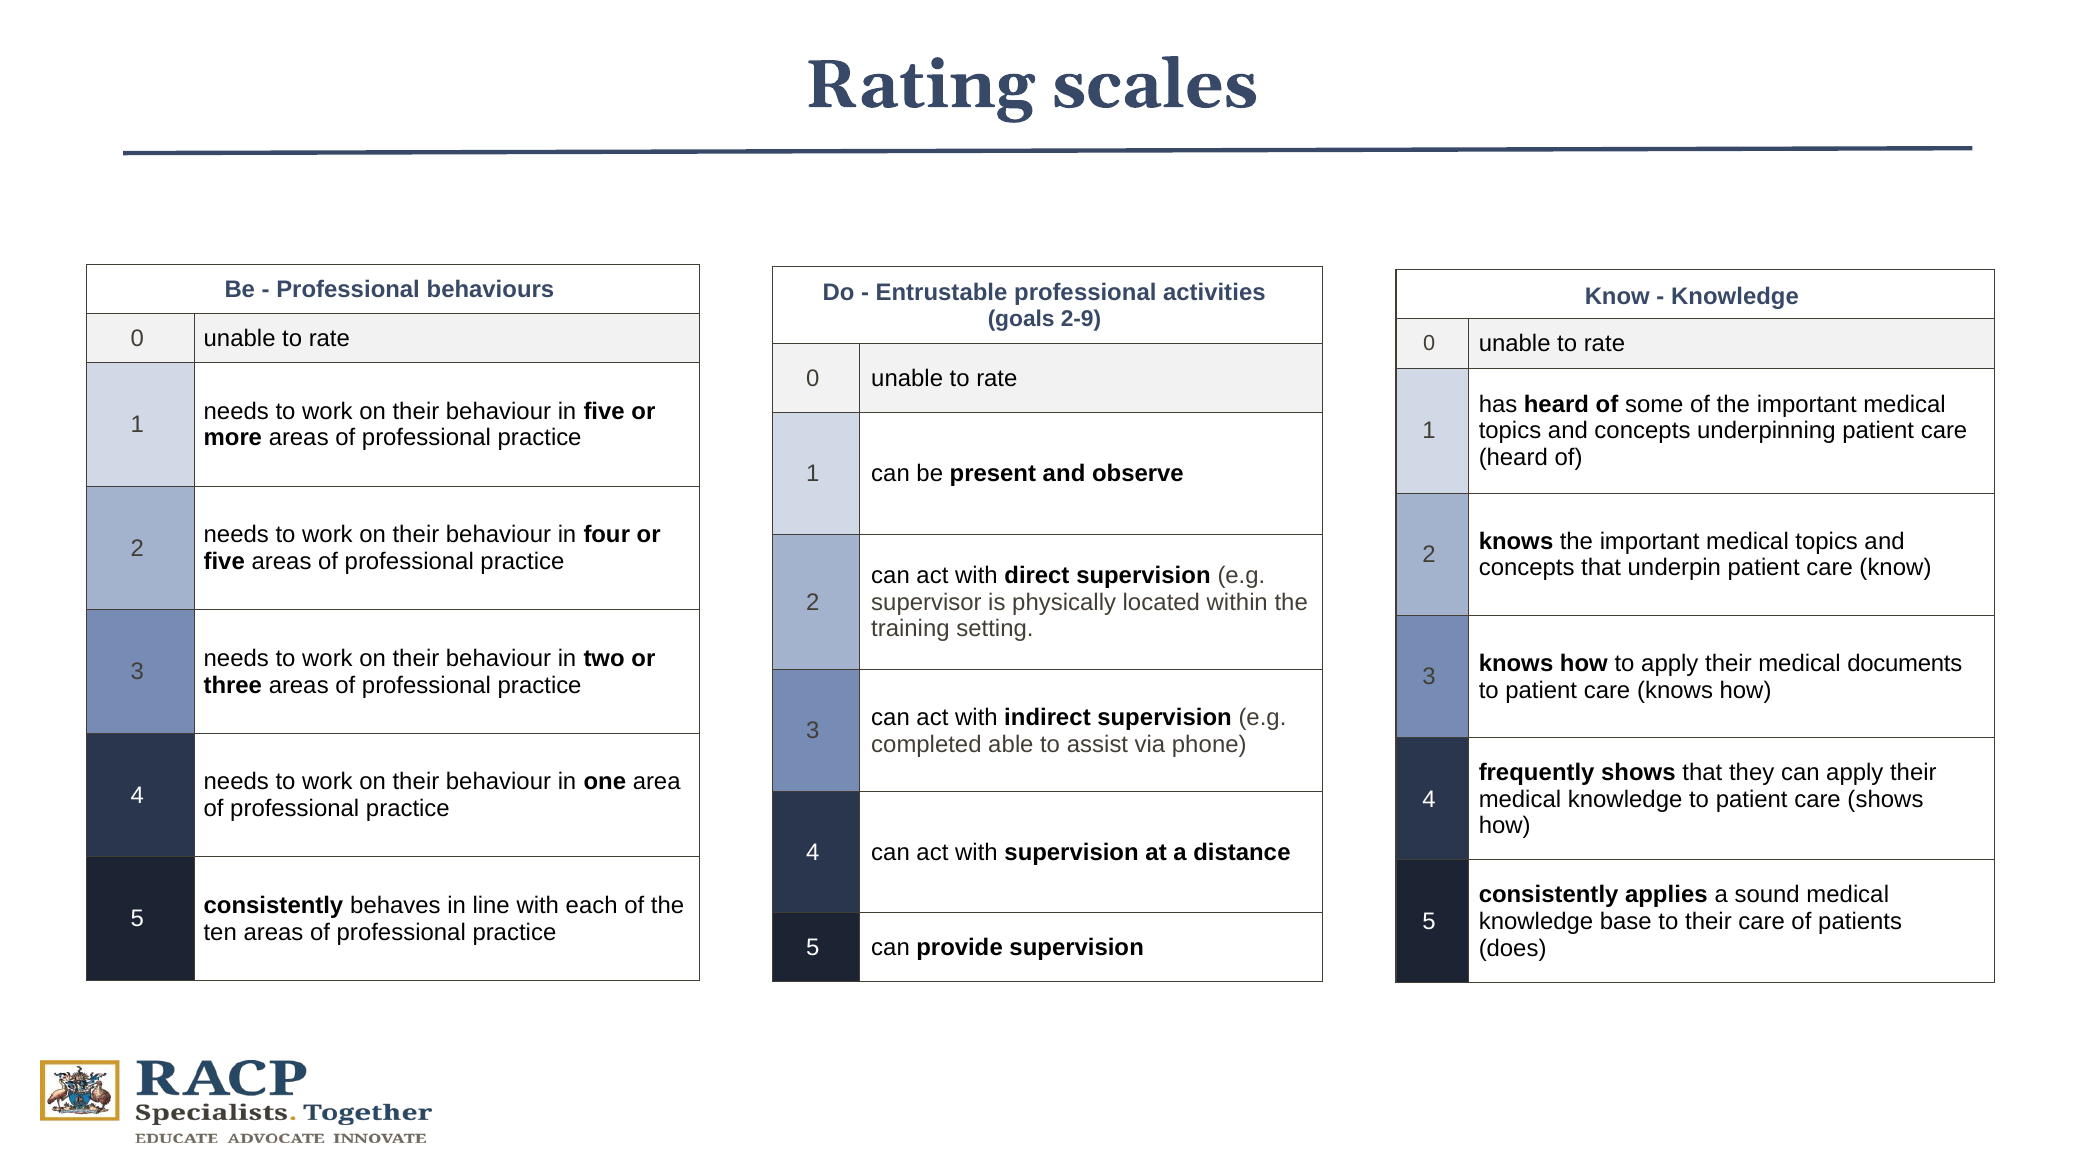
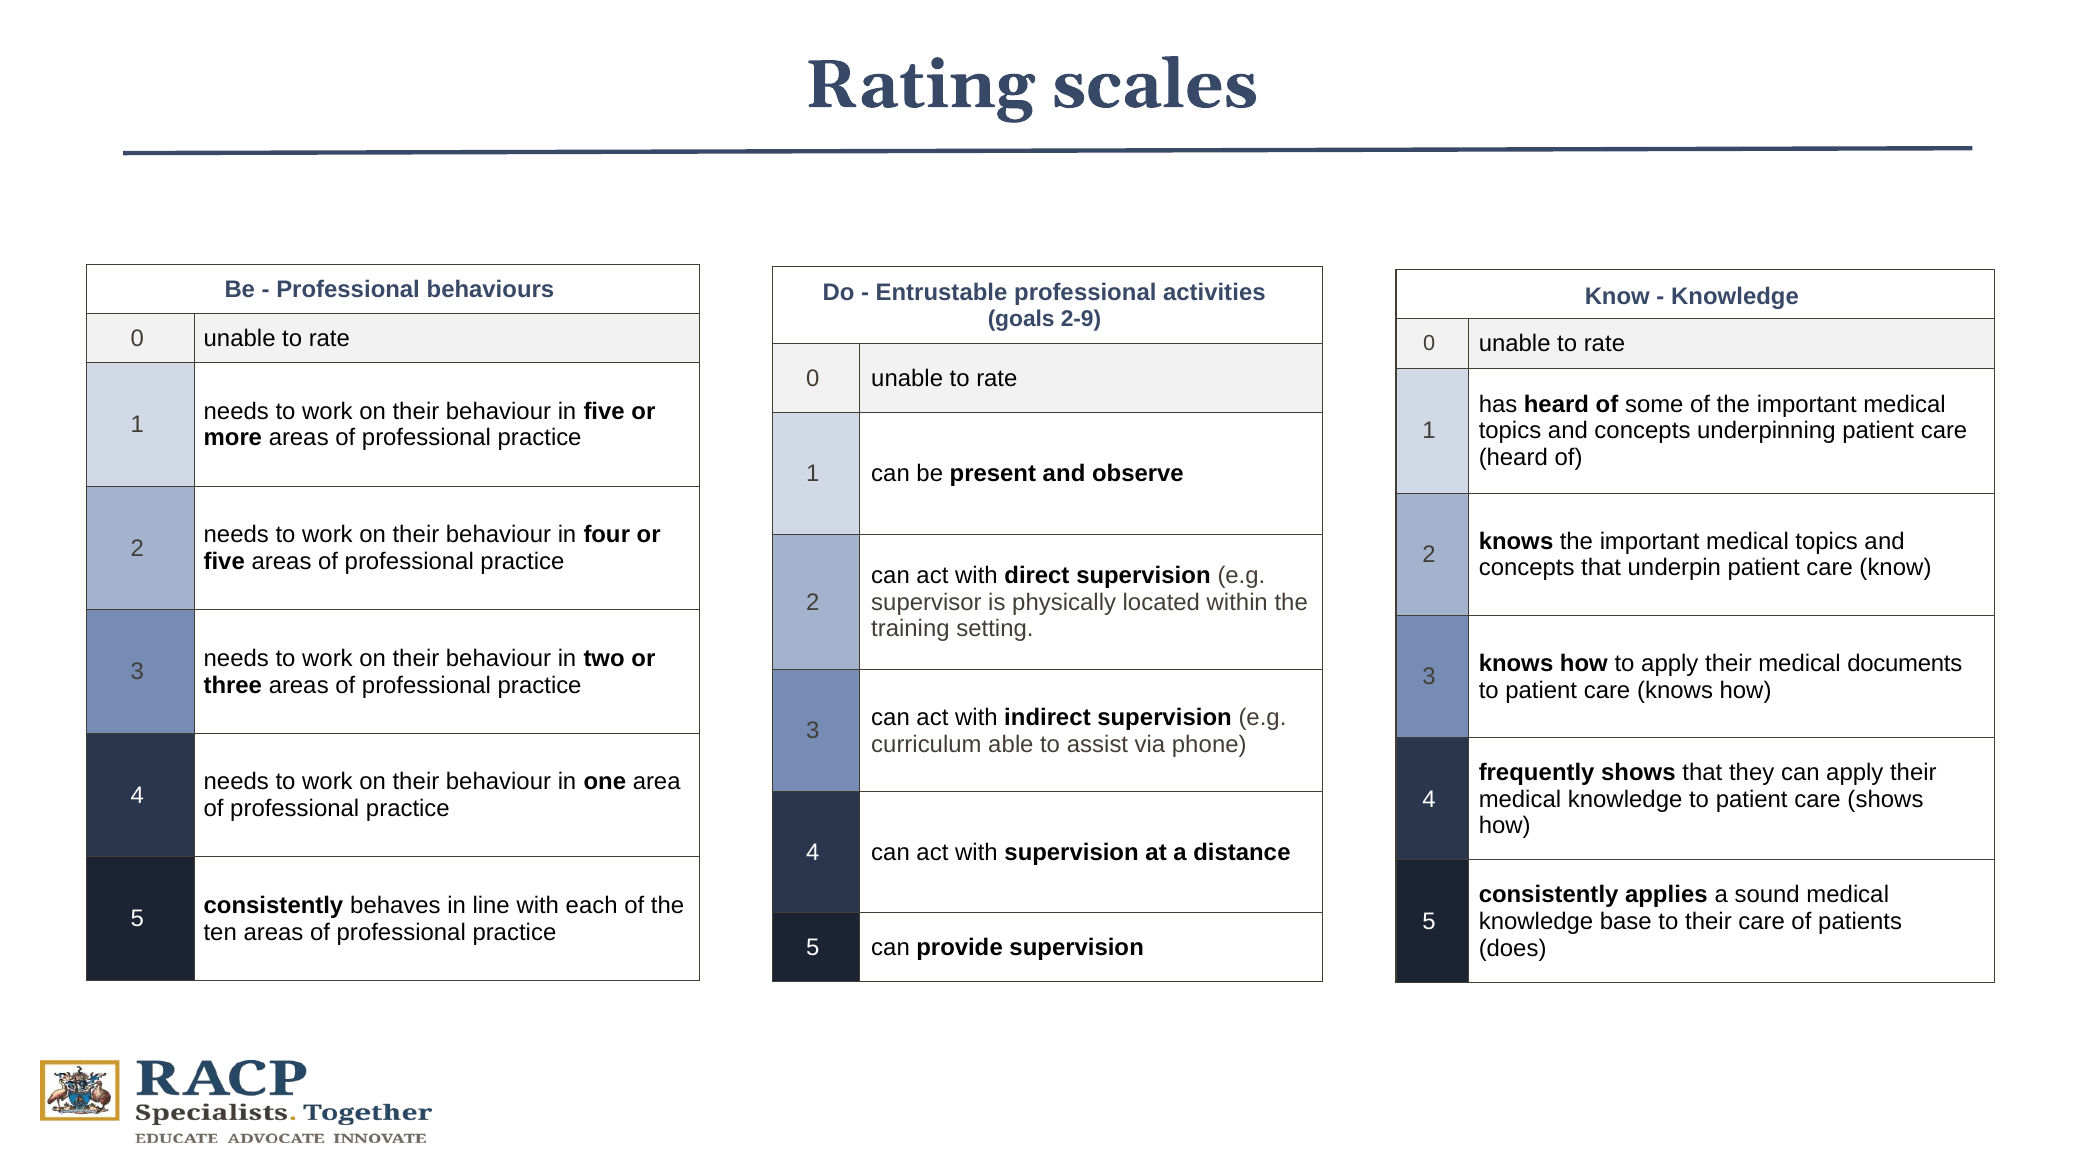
completed: completed -> curriculum
